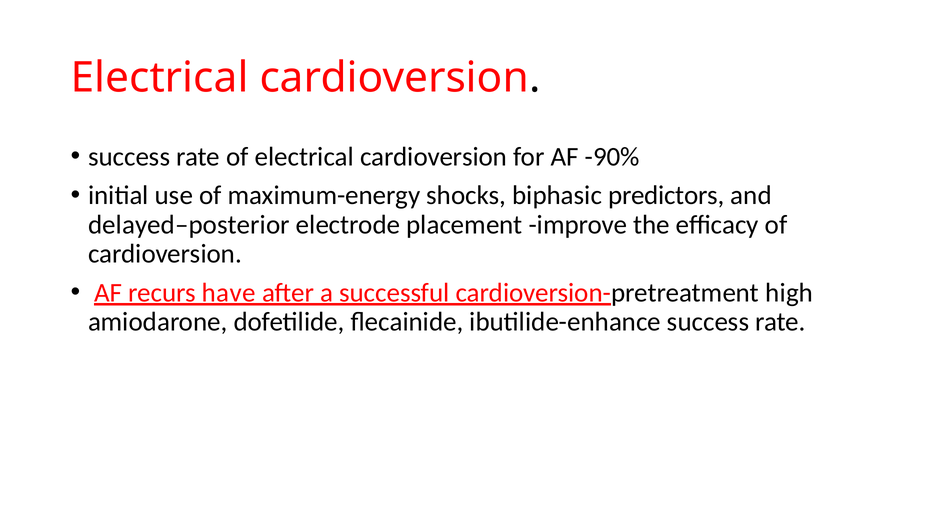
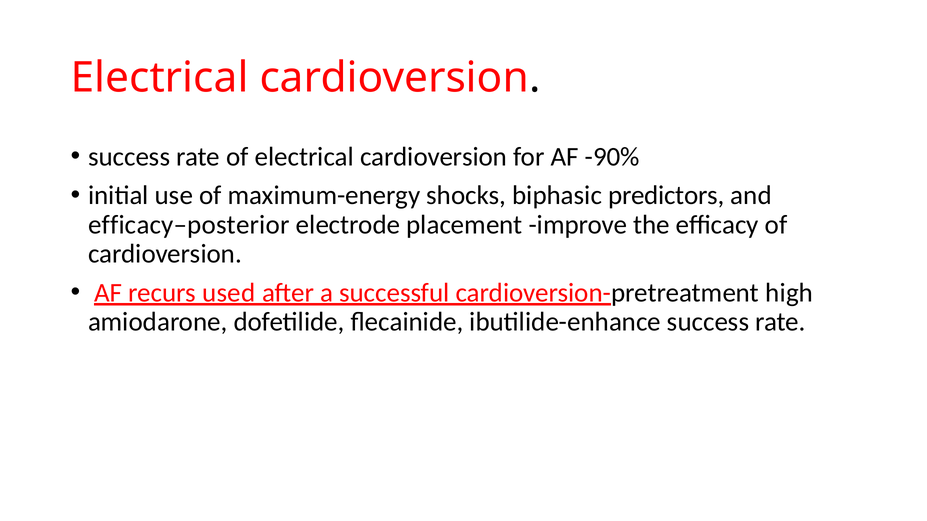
delayed–posterior: delayed–posterior -> efficacy–posterior
have: have -> used
